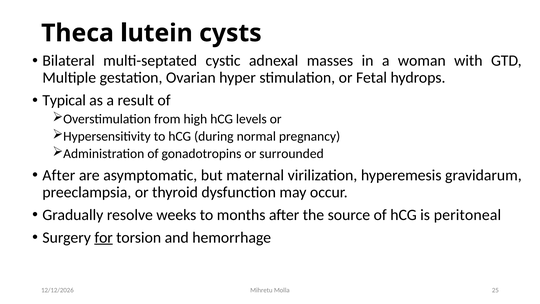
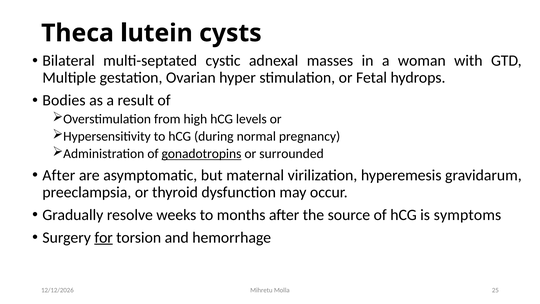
Typical: Typical -> Bodies
gonadotropins underline: none -> present
peritoneal: peritoneal -> symptoms
